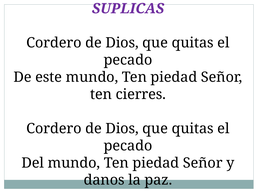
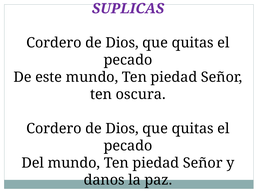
cierres: cierres -> oscura
